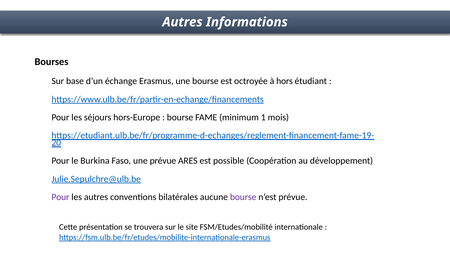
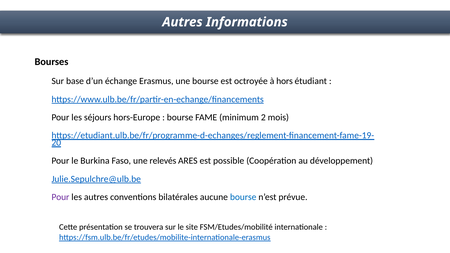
1: 1 -> 2
une prévue: prévue -> relevés
bourse at (243, 197) colour: purple -> blue
